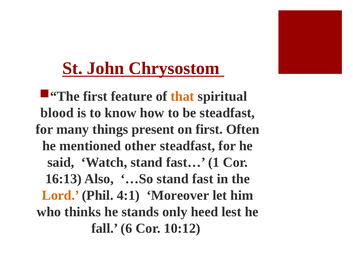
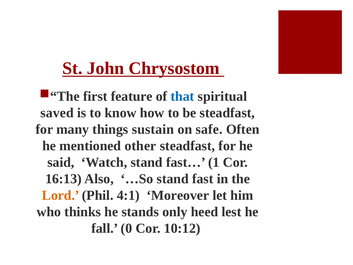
that colour: orange -> blue
blood: blood -> saved
present: present -> sustain
on first: first -> safe
6: 6 -> 0
